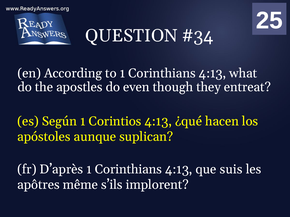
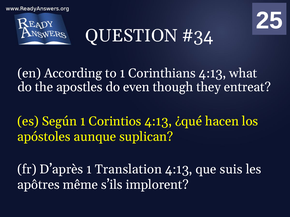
D’après 1 Corinthians: Corinthians -> Translation
